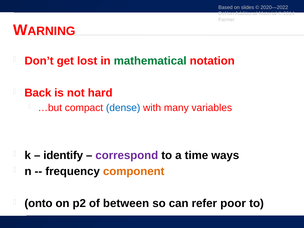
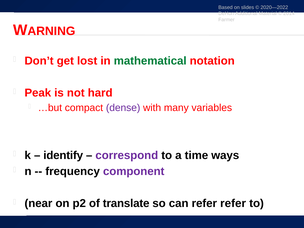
Back: Back -> Peak
dense colour: blue -> purple
component colour: orange -> purple
onto: onto -> near
between: between -> translate
refer poor: poor -> refer
